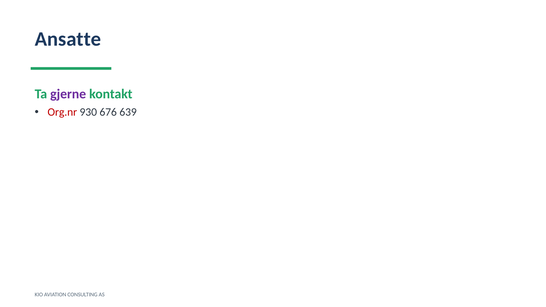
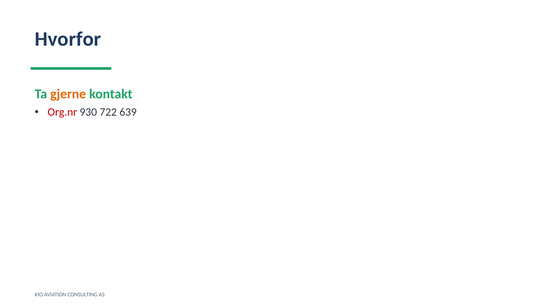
Ansatte: Ansatte -> Hvorfor
gjerne colour: purple -> orange
676: 676 -> 722
